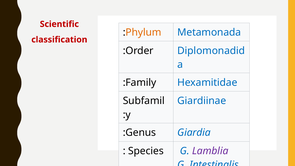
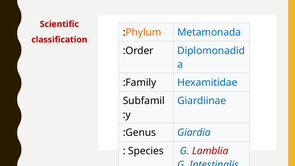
Lamblia colour: purple -> red
